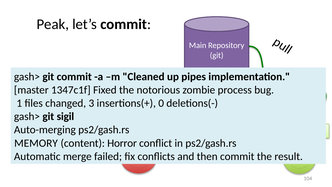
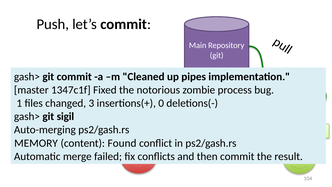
Peak: Peak -> Push
Horror: Horror -> Found
